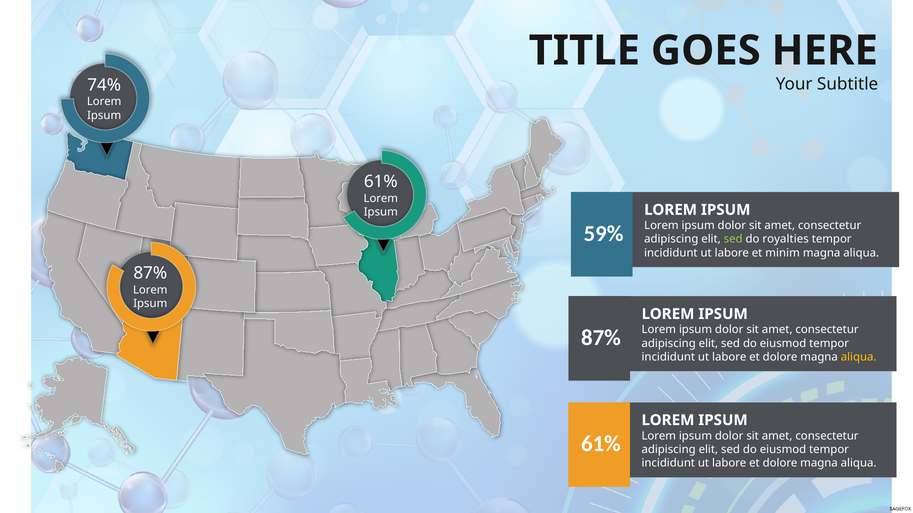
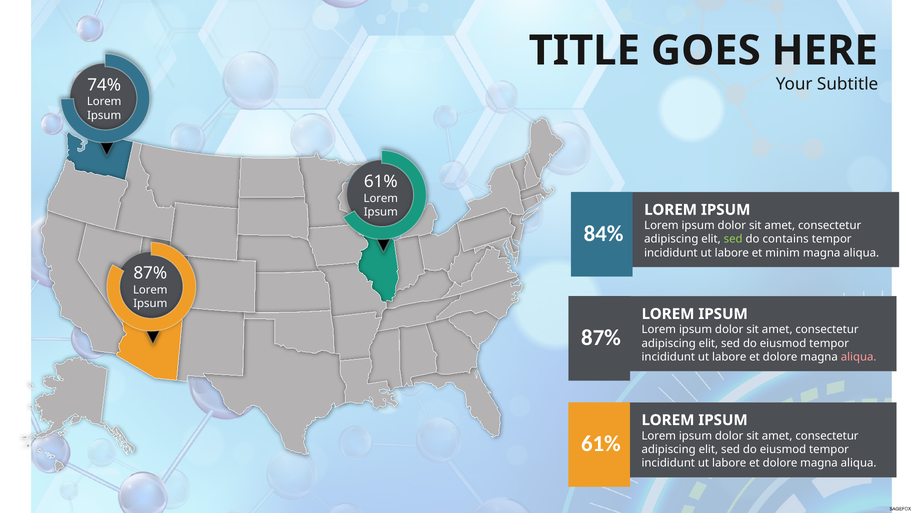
59%: 59% -> 84%
royalties: royalties -> contains
aliqua at (859, 357) colour: yellow -> pink
